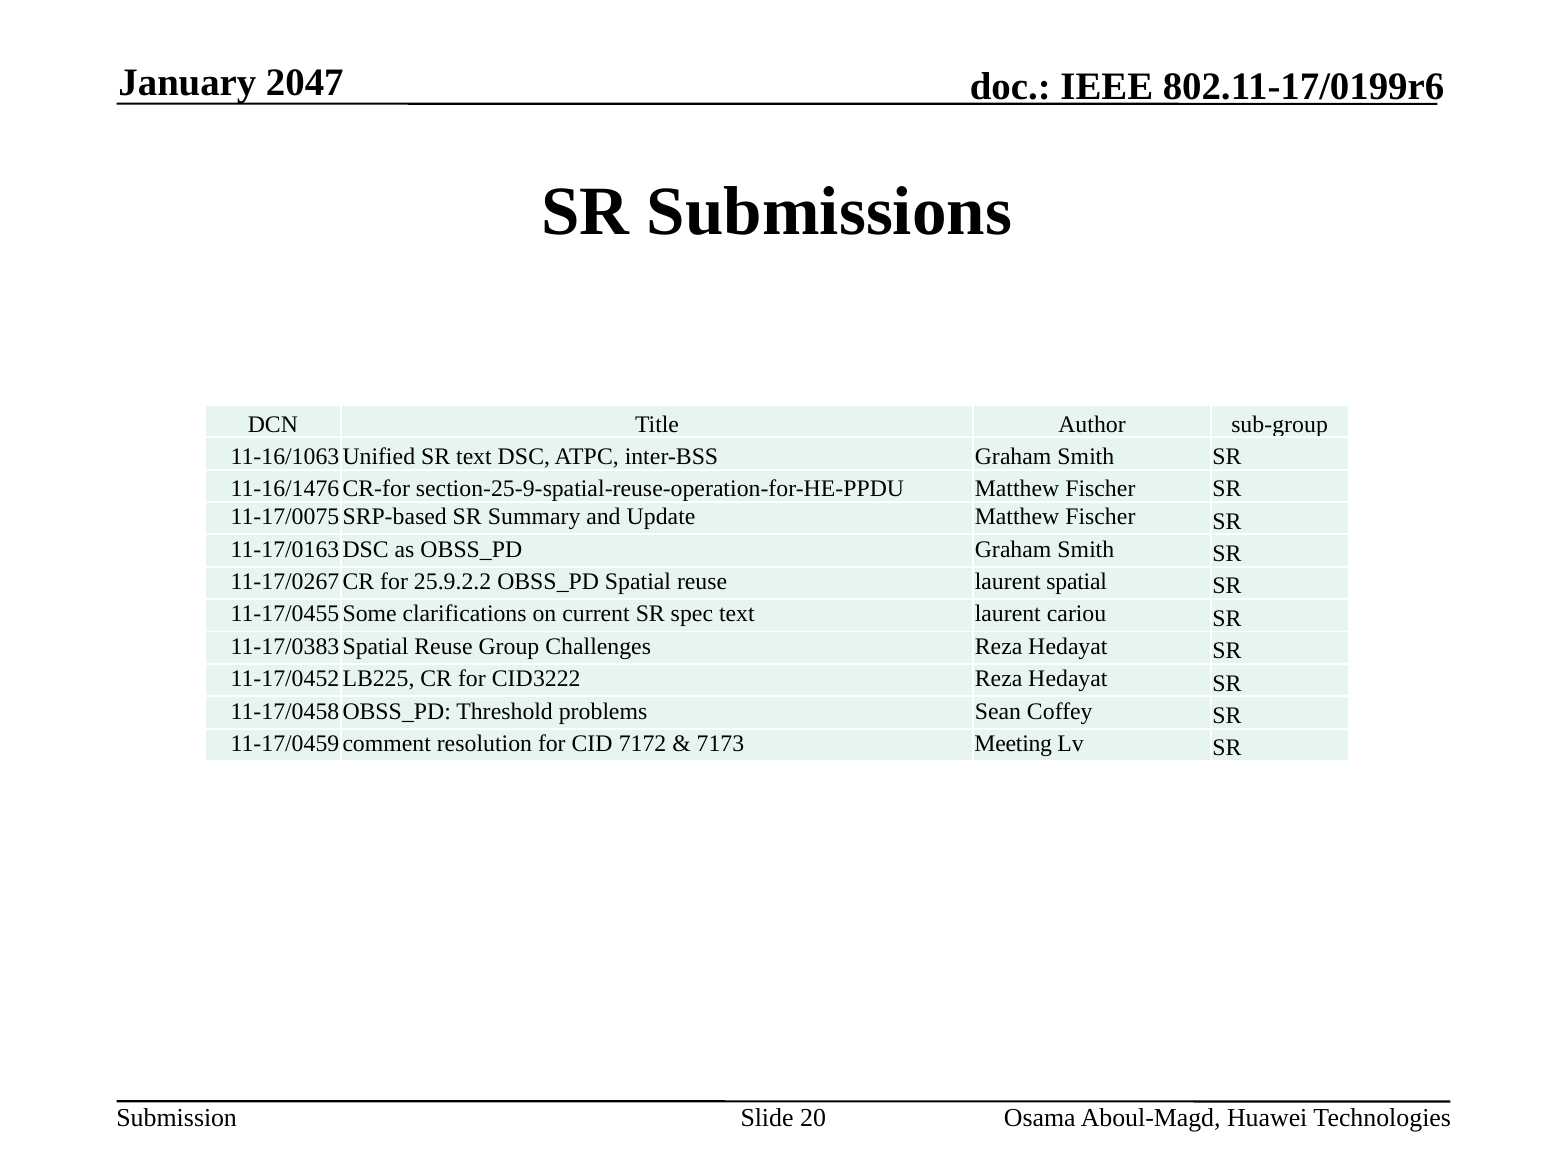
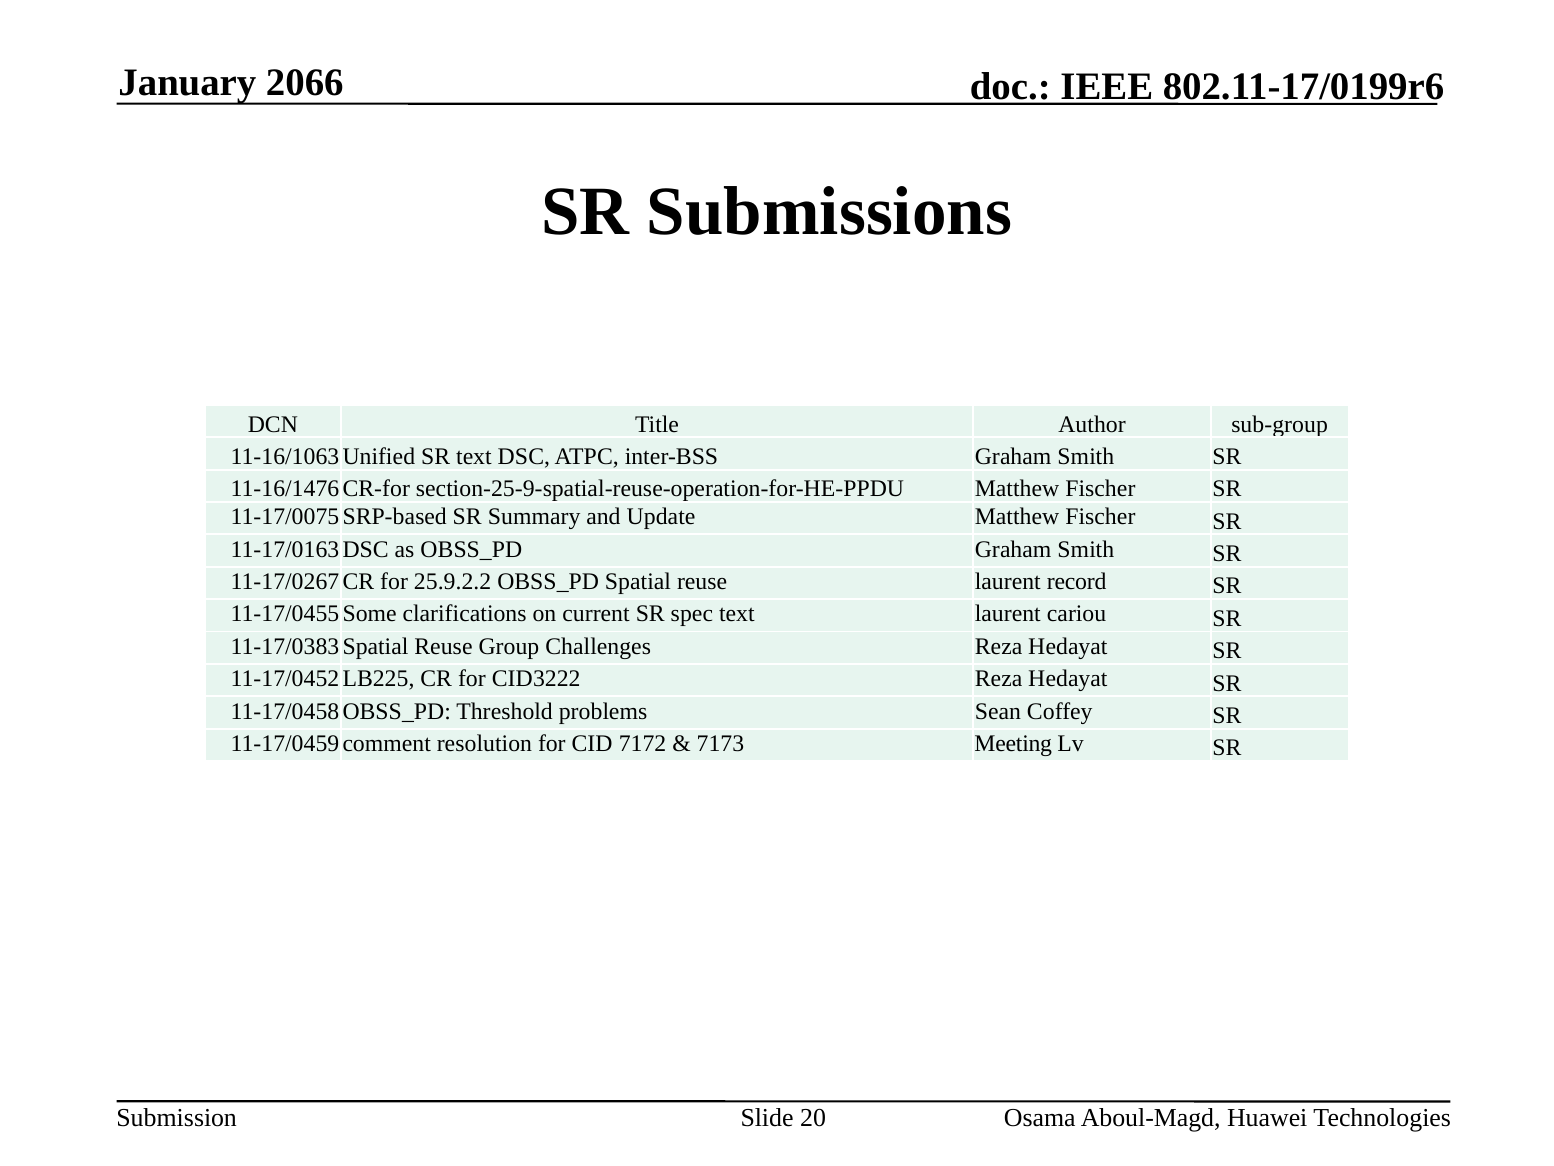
2047: 2047 -> 2066
laurent spatial: spatial -> record
